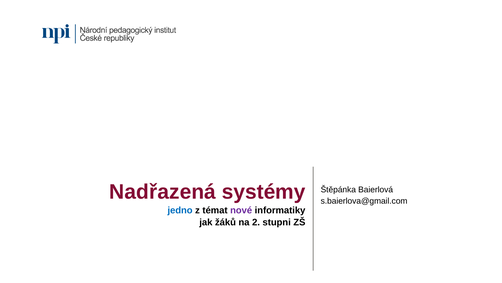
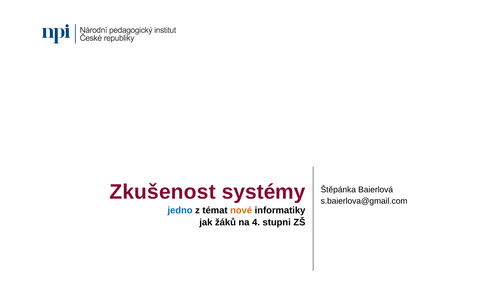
Nadřazená: Nadřazená -> Zkušenost
nové colour: purple -> orange
2: 2 -> 4
